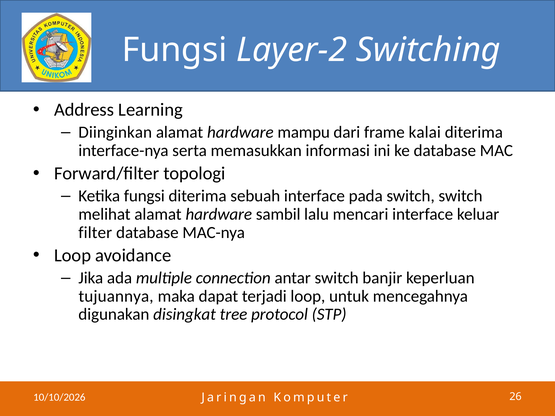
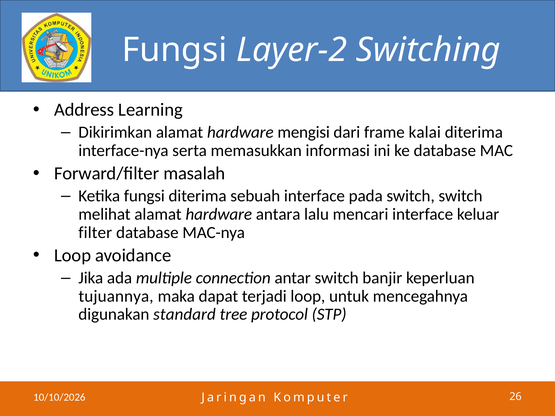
Diinginkan: Diinginkan -> Dikirimkan
mampu: mampu -> mengisi
topologi: topologi -> masalah
sambil: sambil -> antara
disingkat: disingkat -> standard
